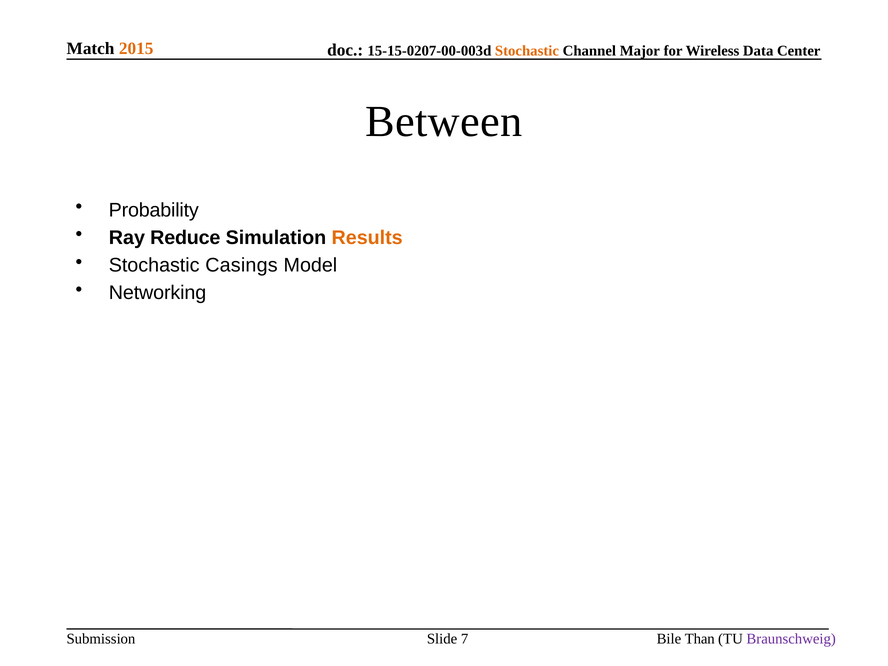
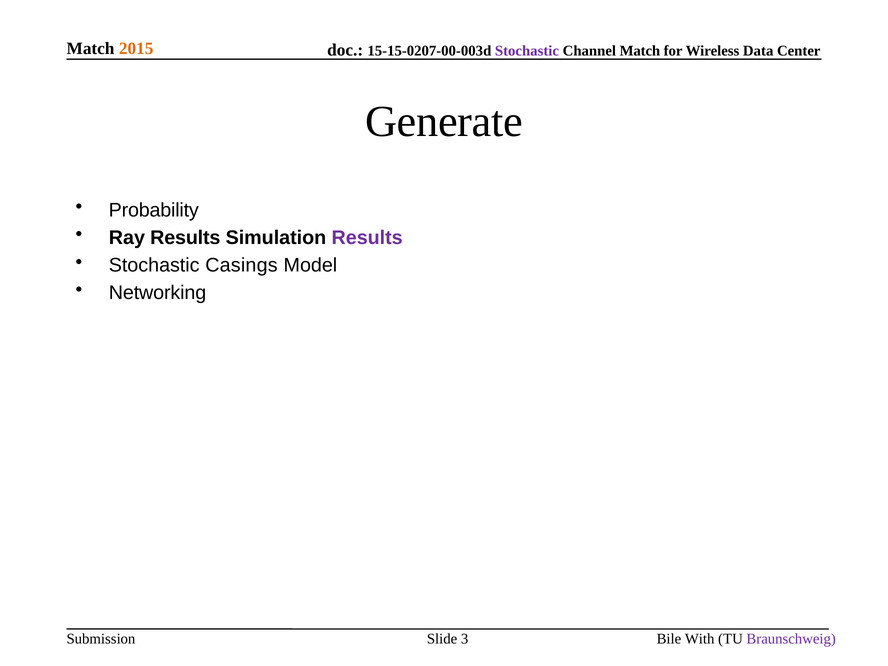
Stochastic at (527, 51) colour: orange -> purple
Channel Major: Major -> Match
Between: Between -> Generate
Ray Reduce: Reduce -> Results
Results at (367, 238) colour: orange -> purple
7: 7 -> 3
Than: Than -> With
